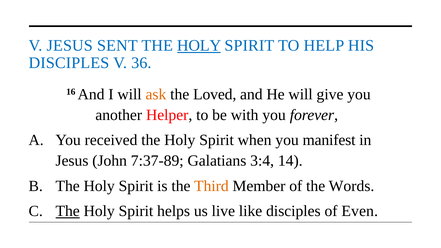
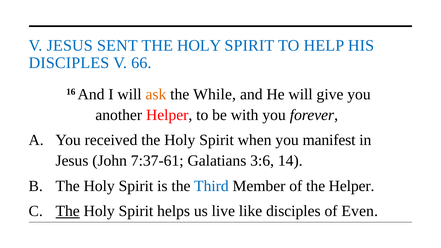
HOLY at (199, 46) underline: present -> none
36: 36 -> 66
Loved: Loved -> While
7:37-89: 7:37-89 -> 7:37-61
3:4: 3:4 -> 3:6
Third colour: orange -> blue
the Words: Words -> Helper
